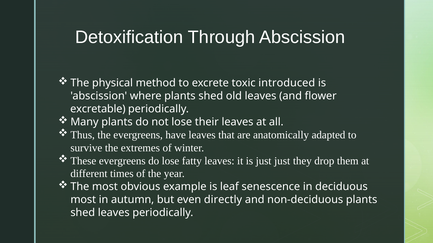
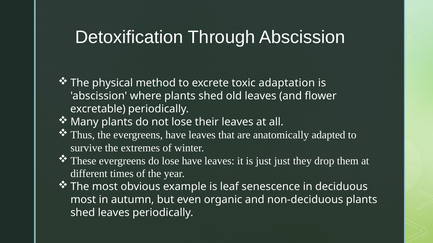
introduced: introduced -> adaptation
lose fatty: fatty -> have
directly: directly -> organic
